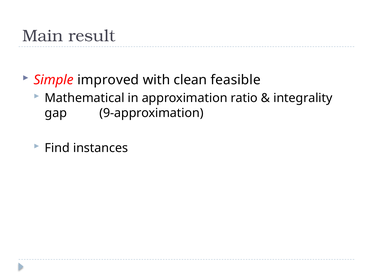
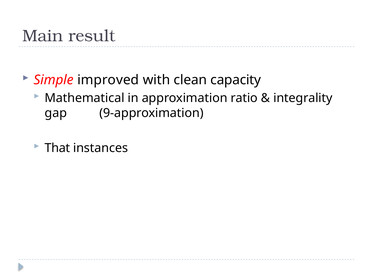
feasible: feasible -> capacity
Find: Find -> That
